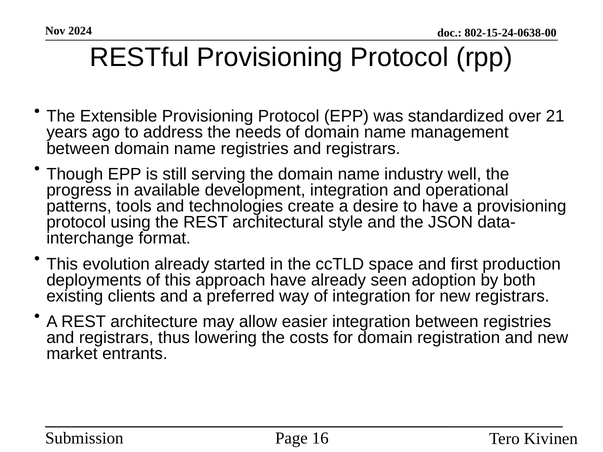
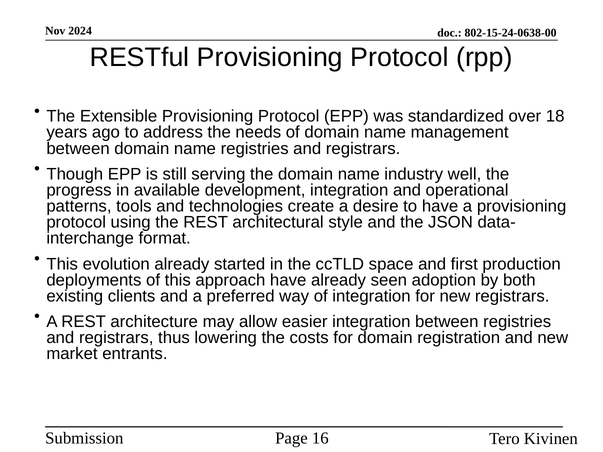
21: 21 -> 18
